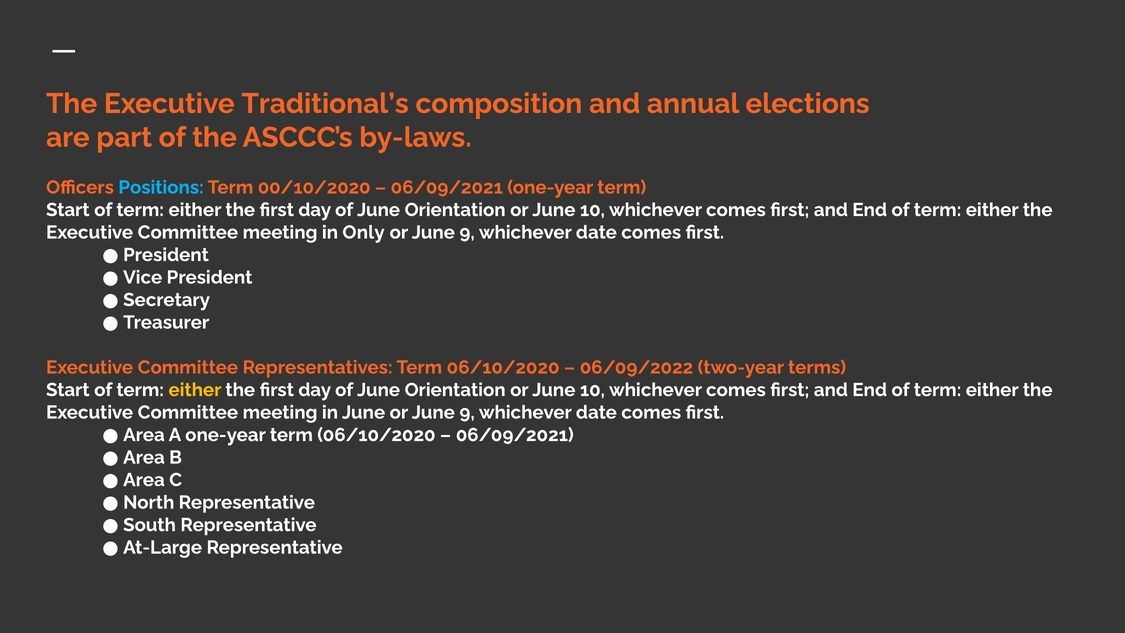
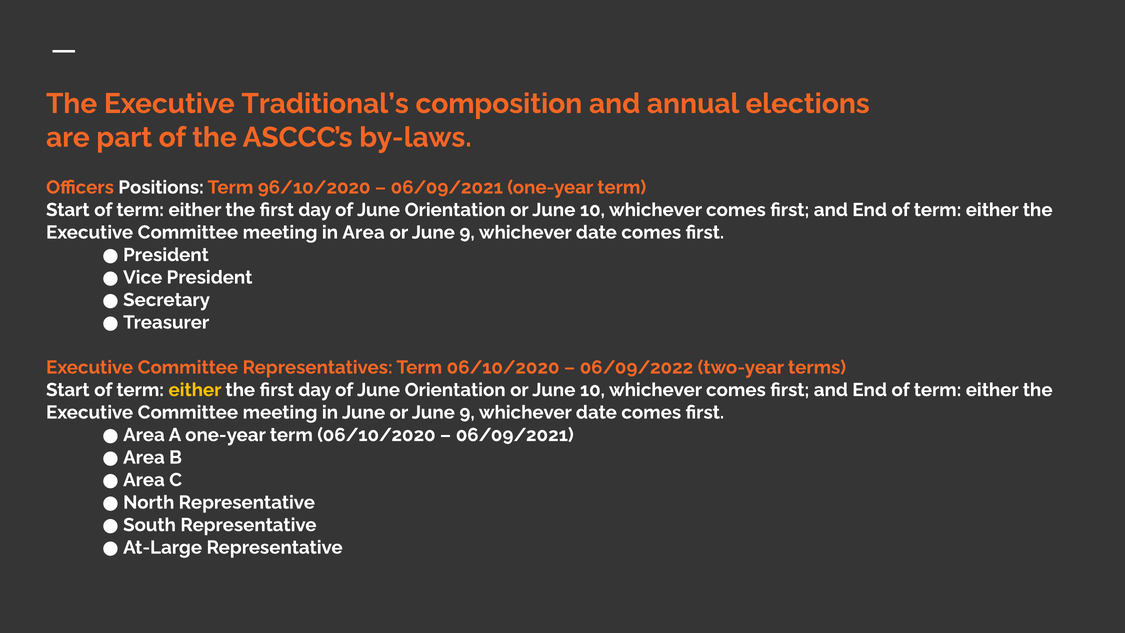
Positions colour: light blue -> white
00/10/2020: 00/10/2020 -> 96/10/2020
Only: Only -> Area
